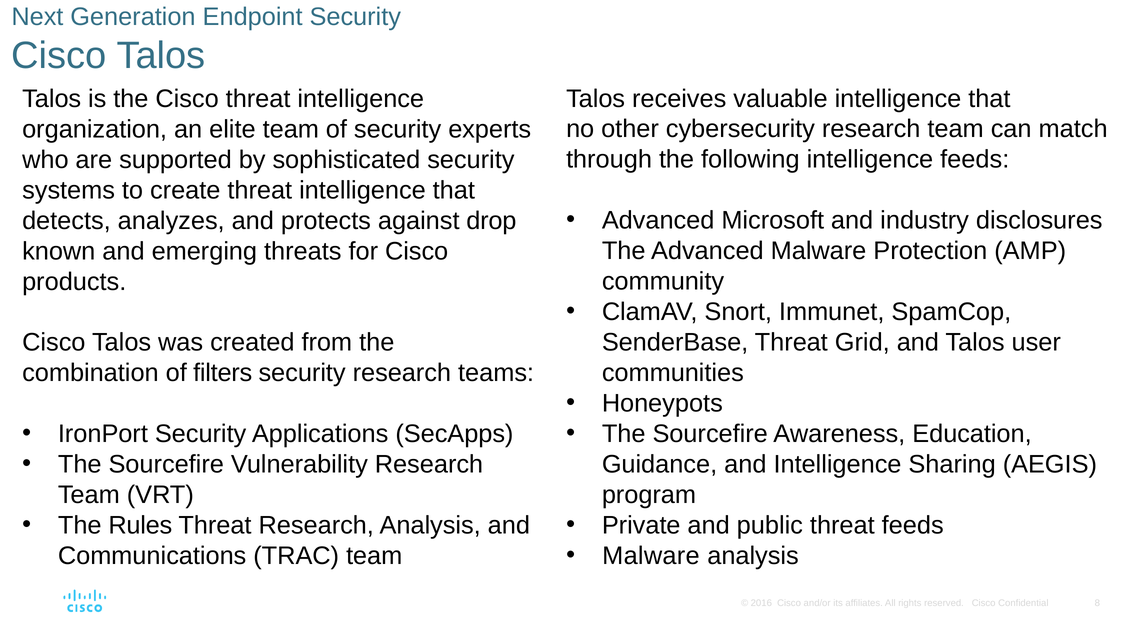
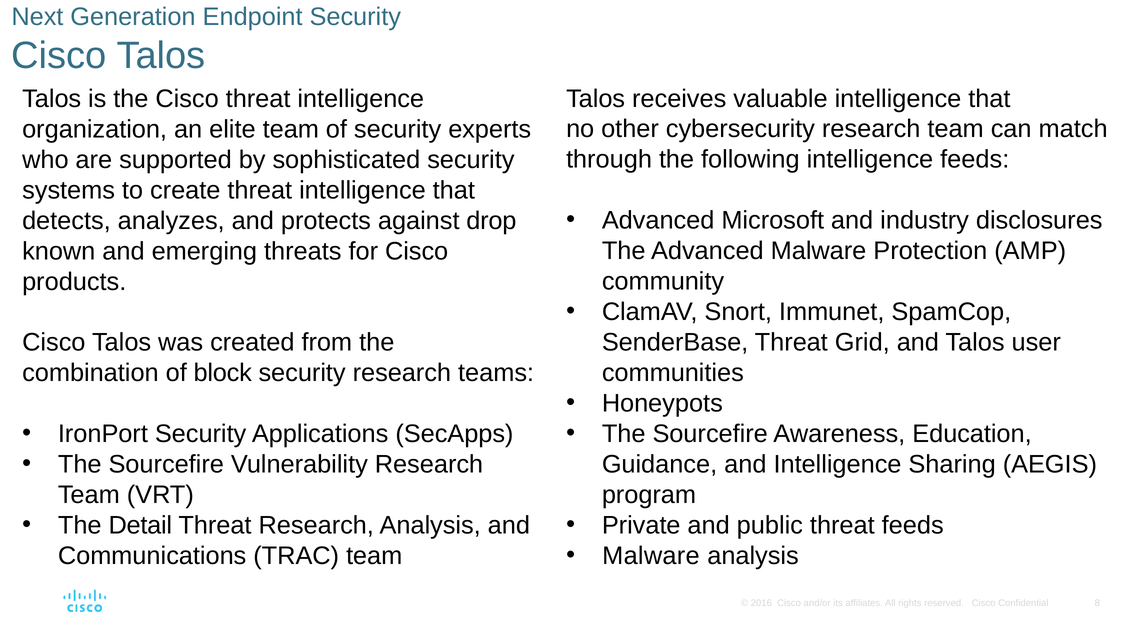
filters: filters -> block
Rules: Rules -> Detail
